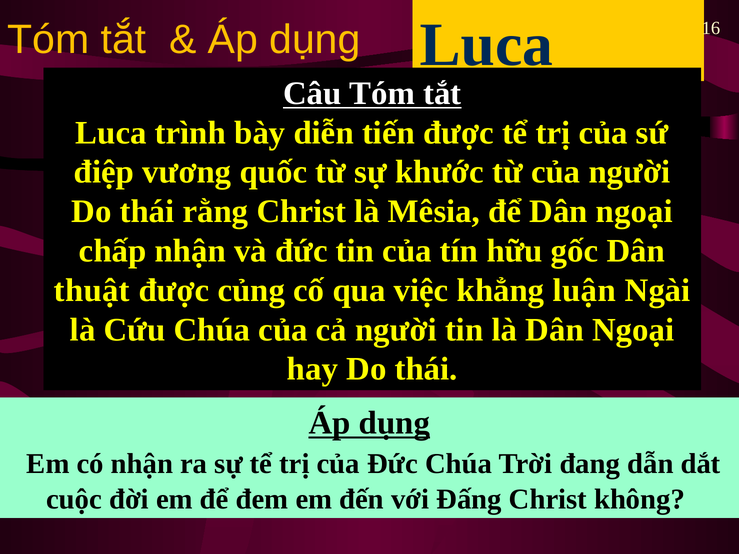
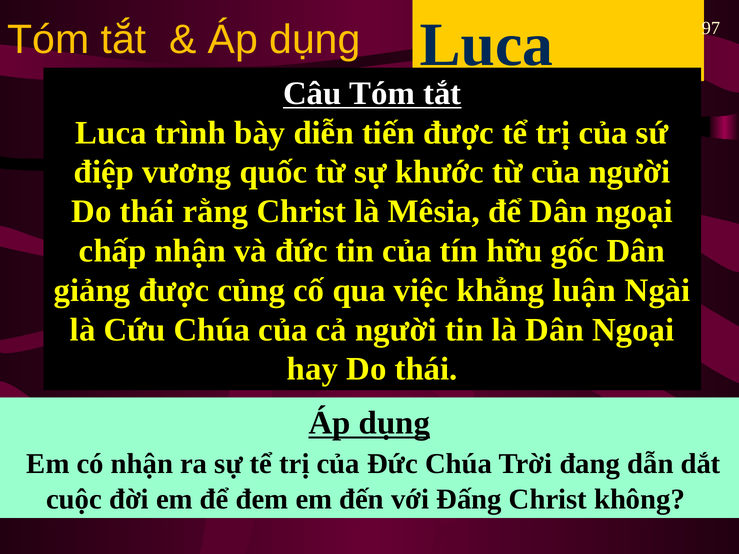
16: 16 -> 97
thuật: thuật -> giảng
